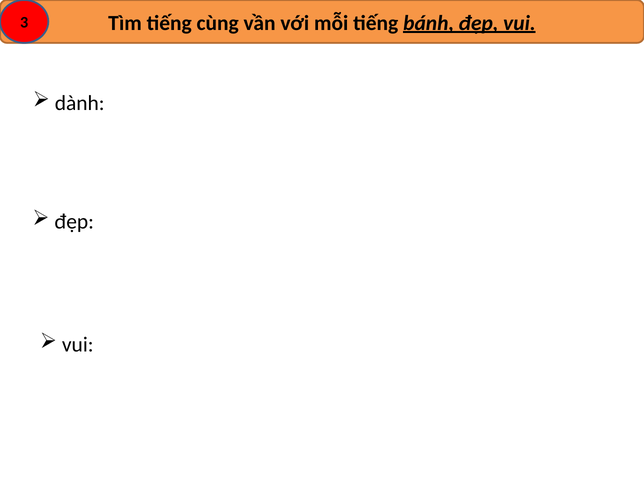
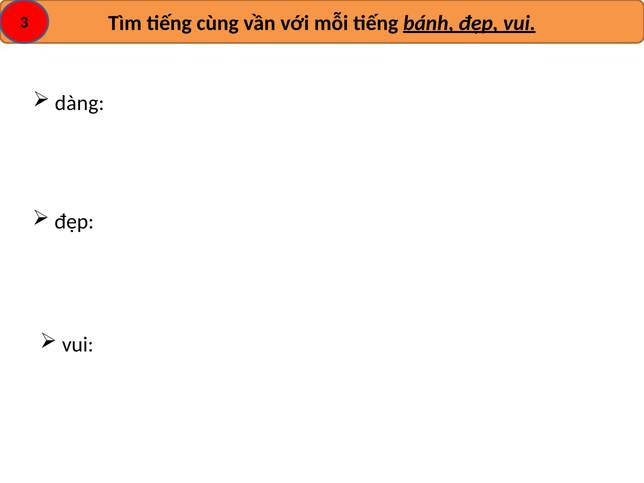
dành: dành -> dàng
